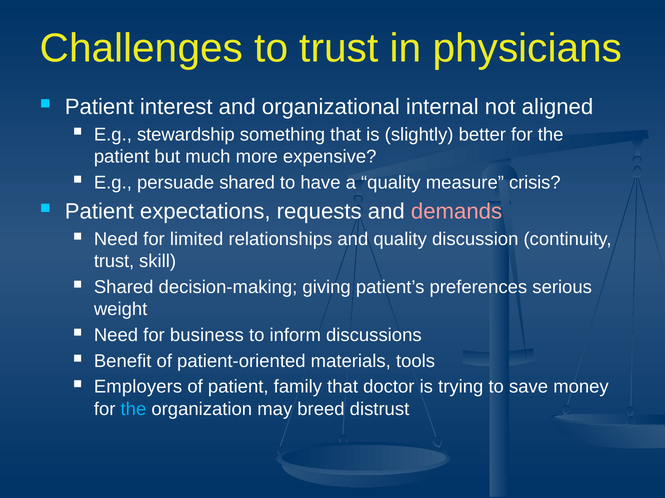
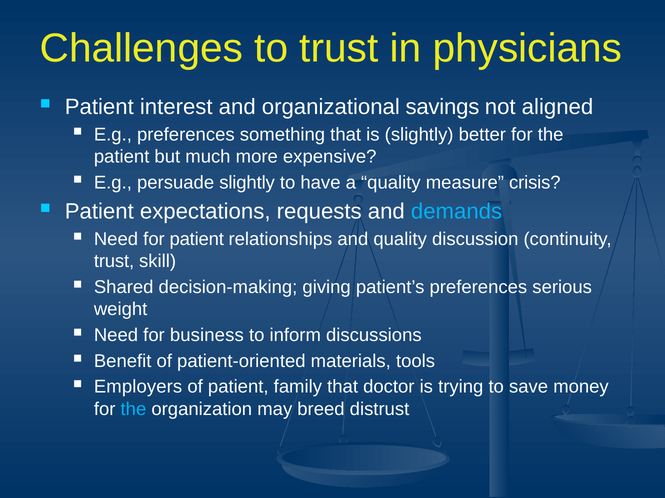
internal: internal -> savings
E.g stewardship: stewardship -> preferences
persuade shared: shared -> slightly
demands colour: pink -> light blue
for limited: limited -> patient
